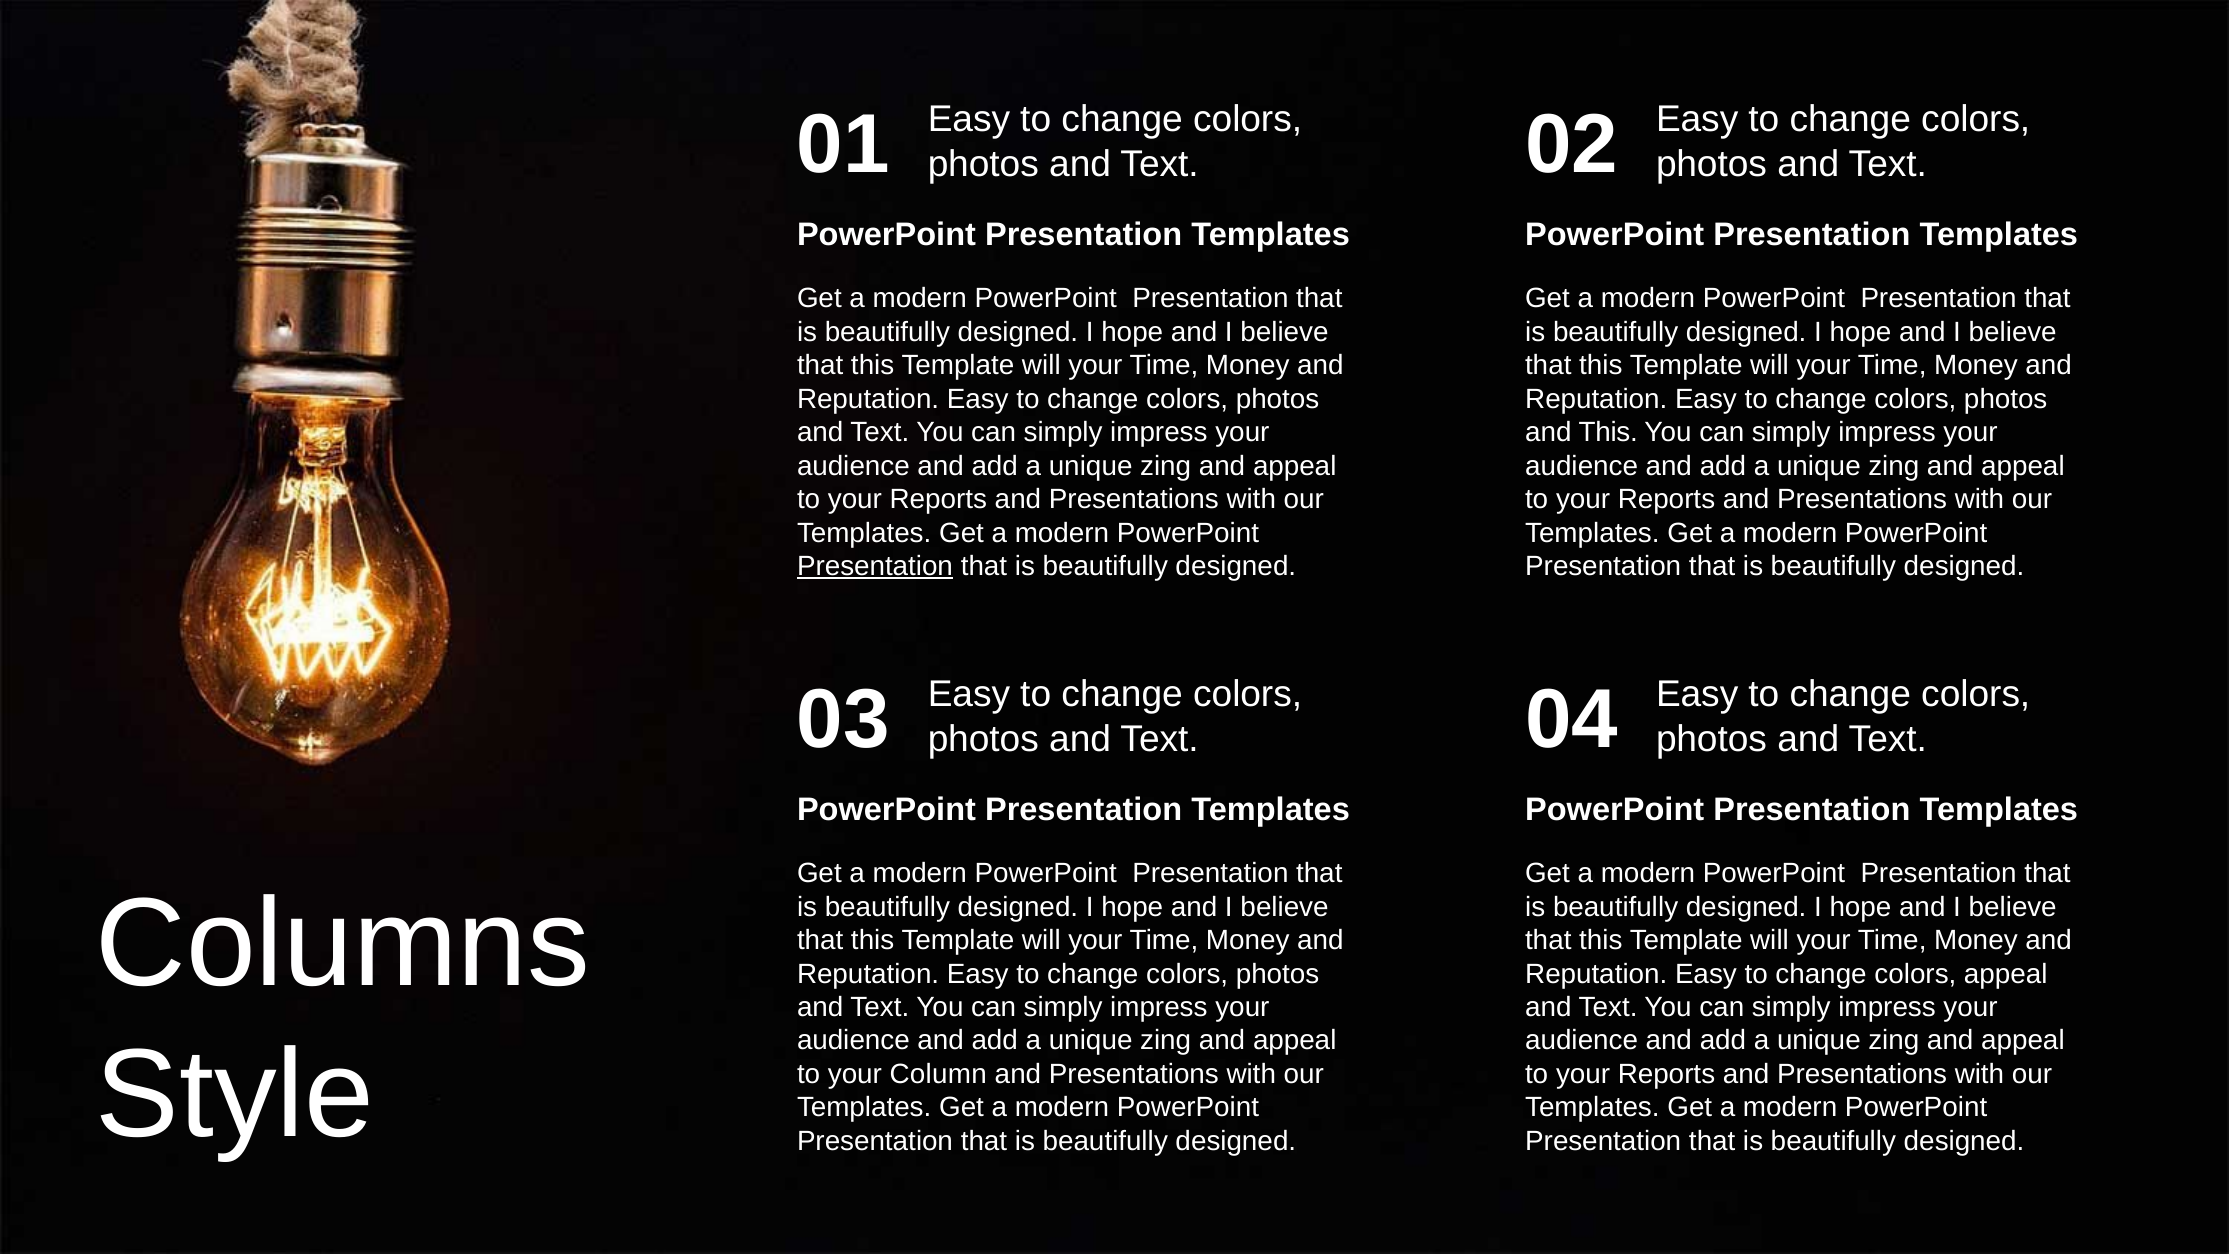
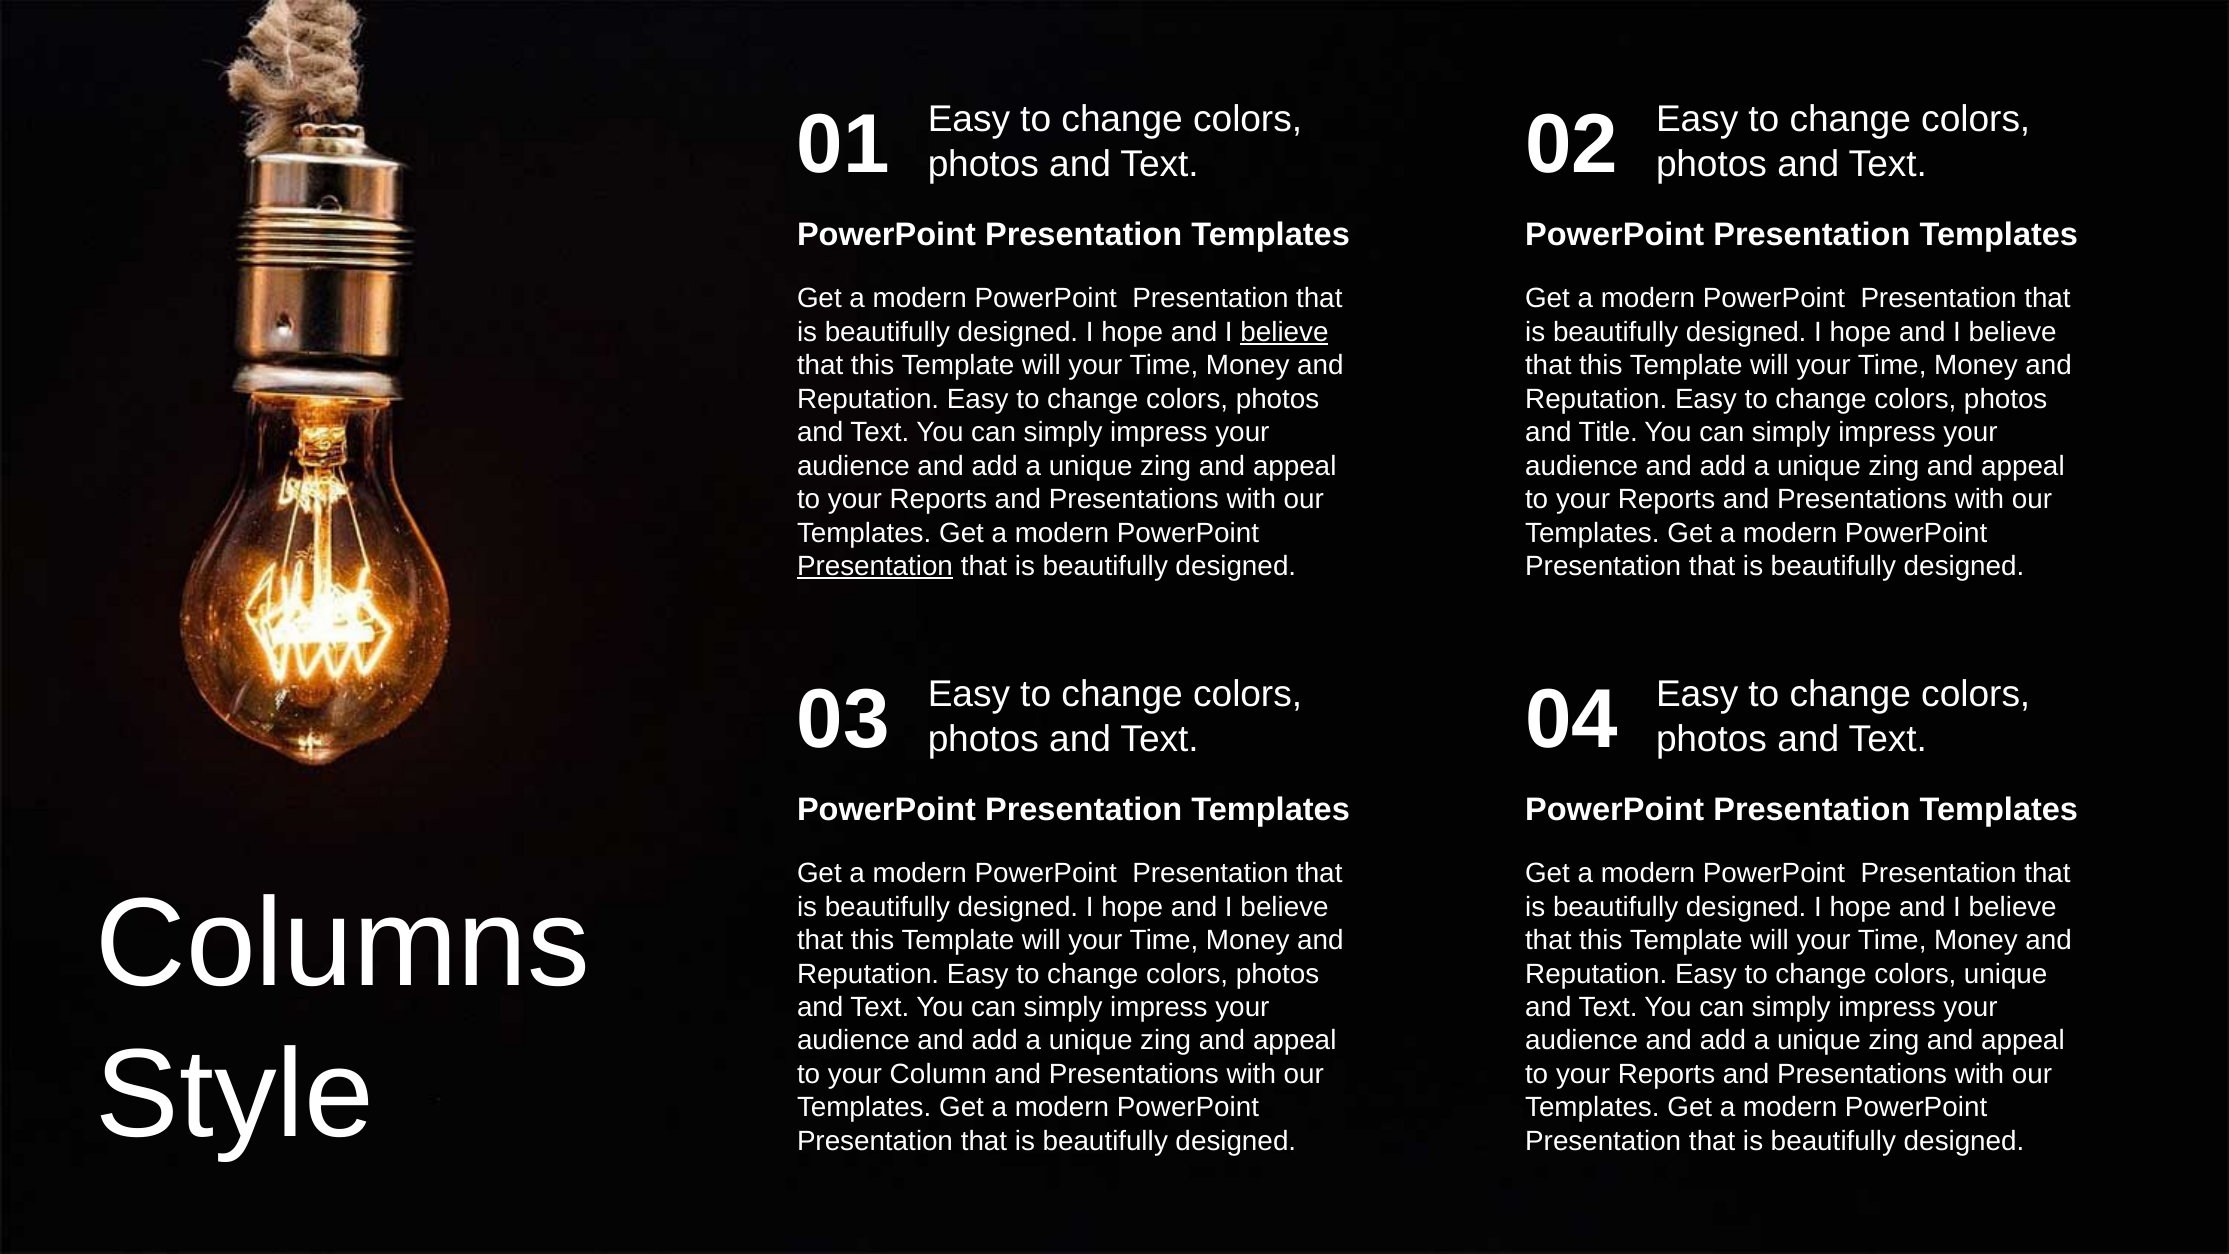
believe at (1284, 332) underline: none -> present
and This: This -> Title
colors appeal: appeal -> unique
